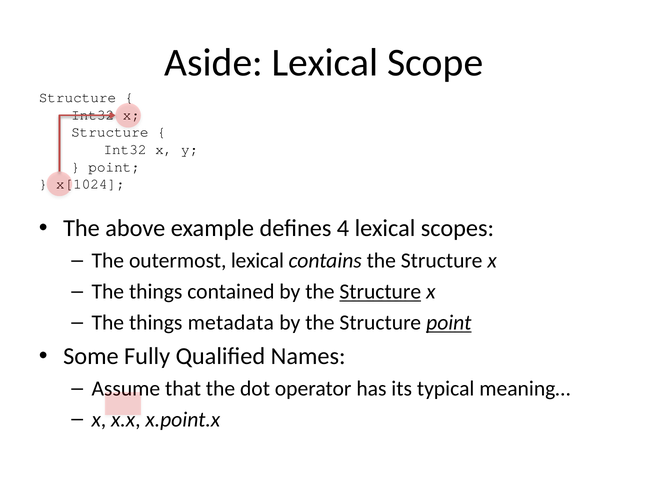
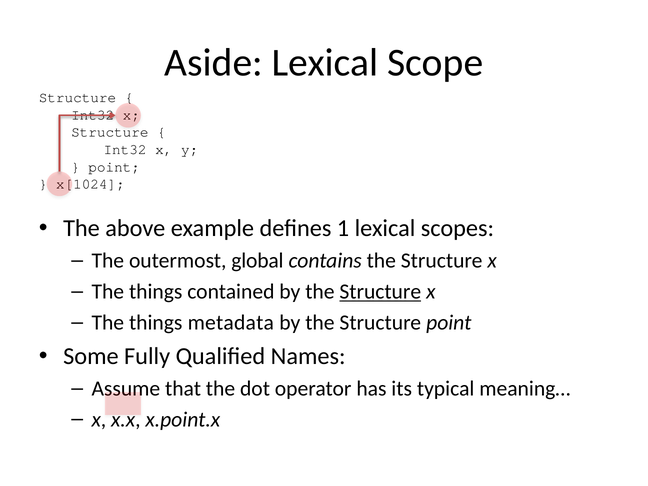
4: 4 -> 1
outermost lexical: lexical -> global
point at (449, 323) underline: present -> none
